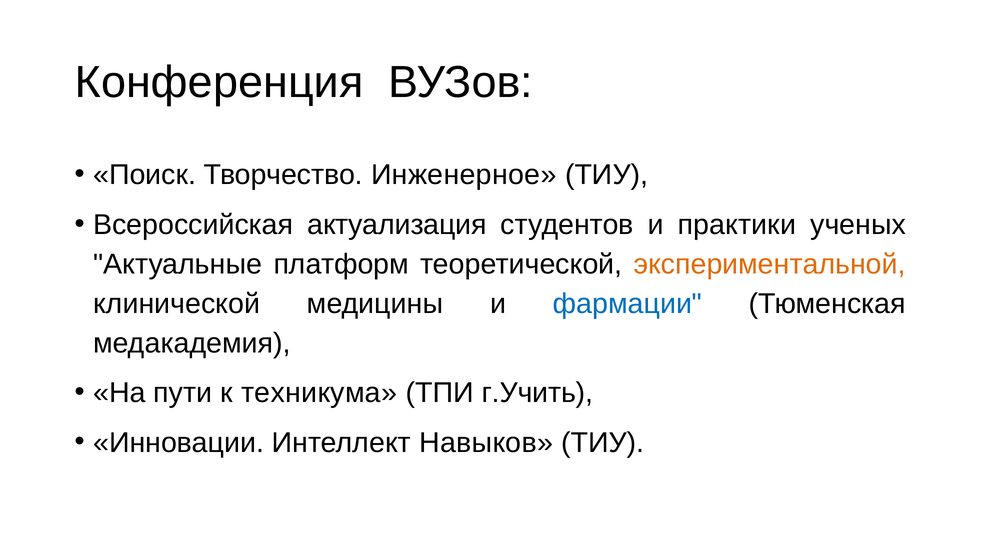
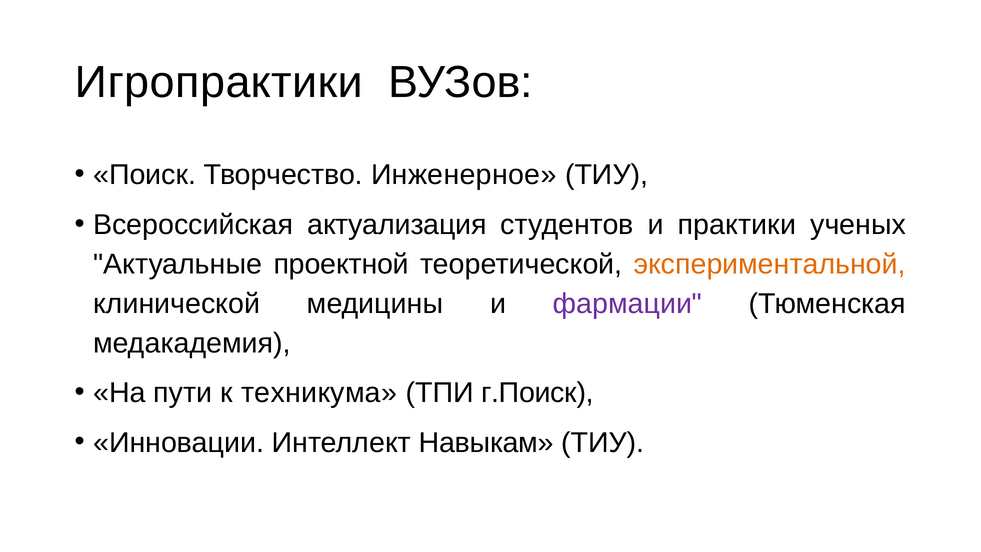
Конференция: Конференция -> Игропрактики
платформ: платформ -> проектной
фармации colour: blue -> purple
г.Учить: г.Учить -> г.Поиск
Навыков: Навыков -> Навыкам
